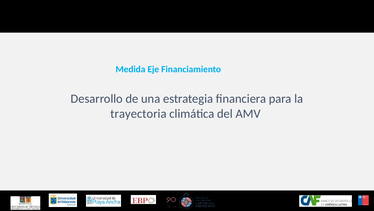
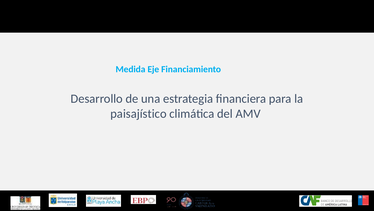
trayectoria: trayectoria -> paisajístico
